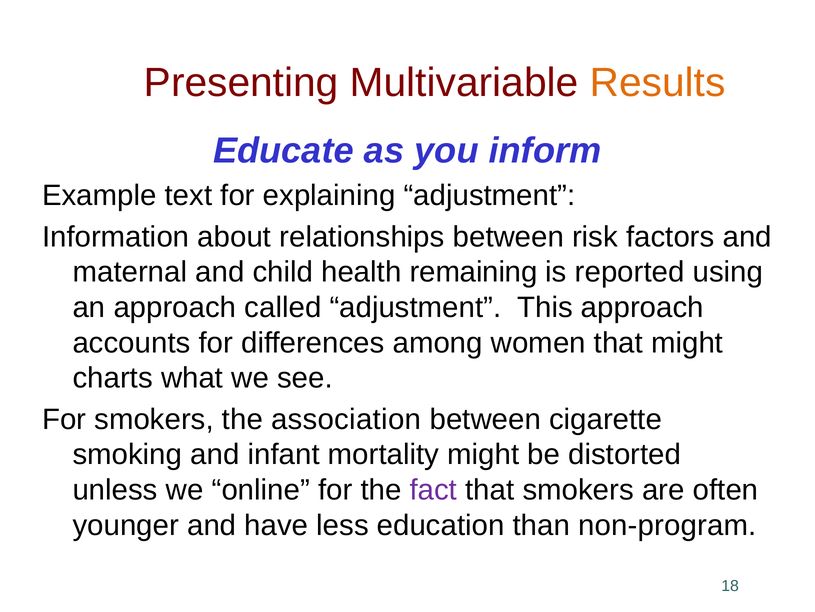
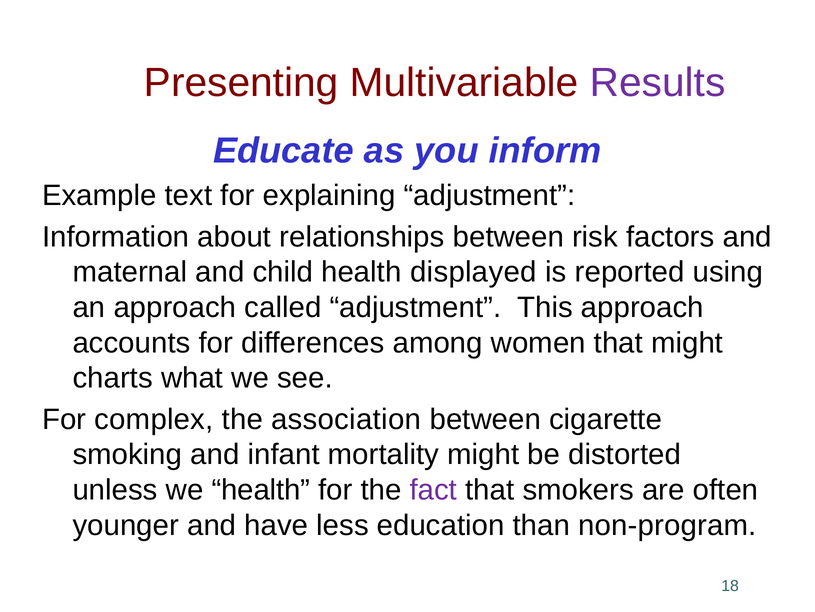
Results colour: orange -> purple
remaining: remaining -> displayed
For smokers: smokers -> complex
we online: online -> health
